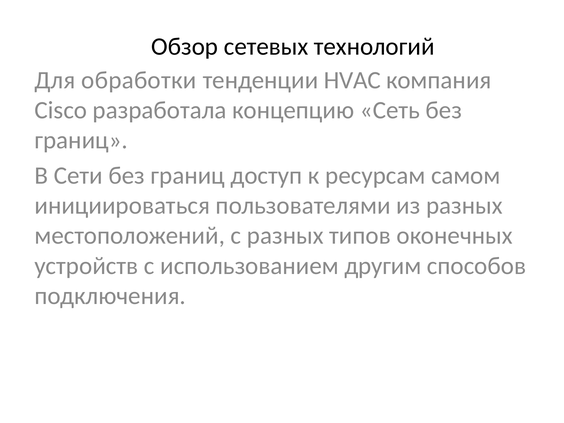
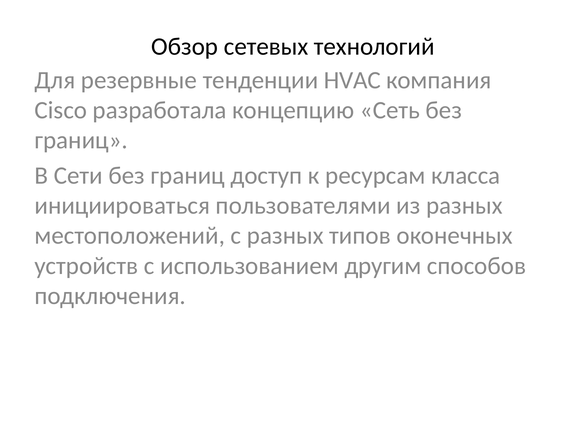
обработки: обработки -> резервные
самом: самом -> класса
